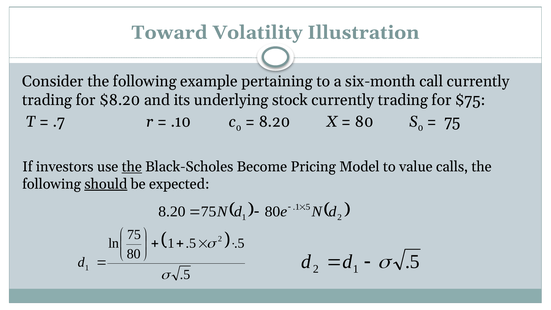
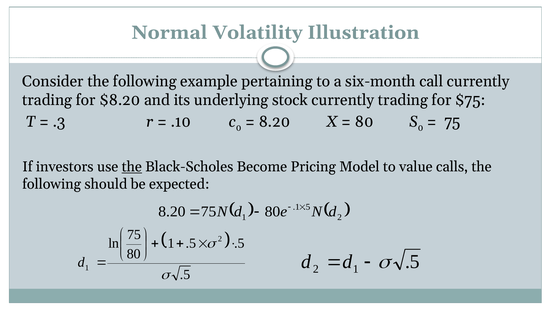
Toward: Toward -> Normal
.7: .7 -> .3
should underline: present -> none
